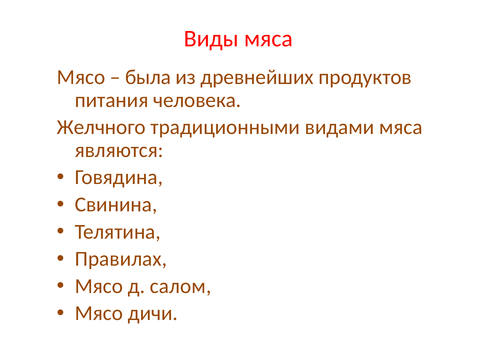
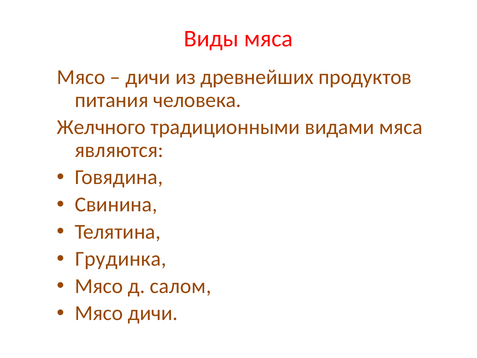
была at (148, 77): была -> дичи
Правилах: Правилах -> Грудинка
